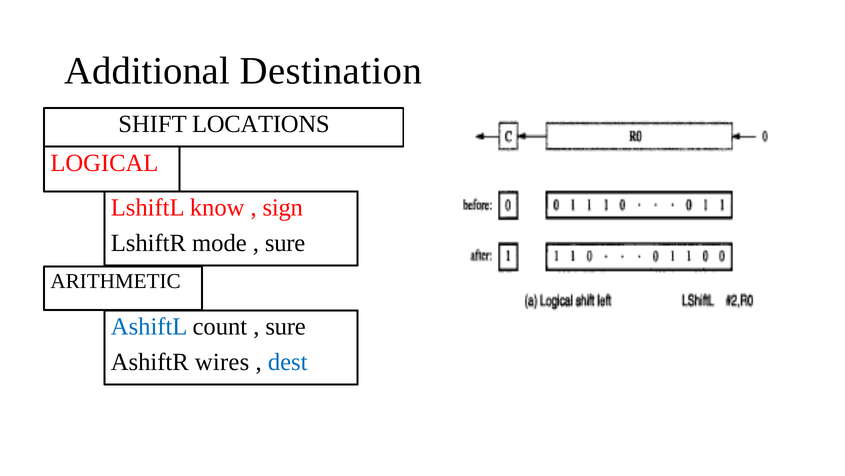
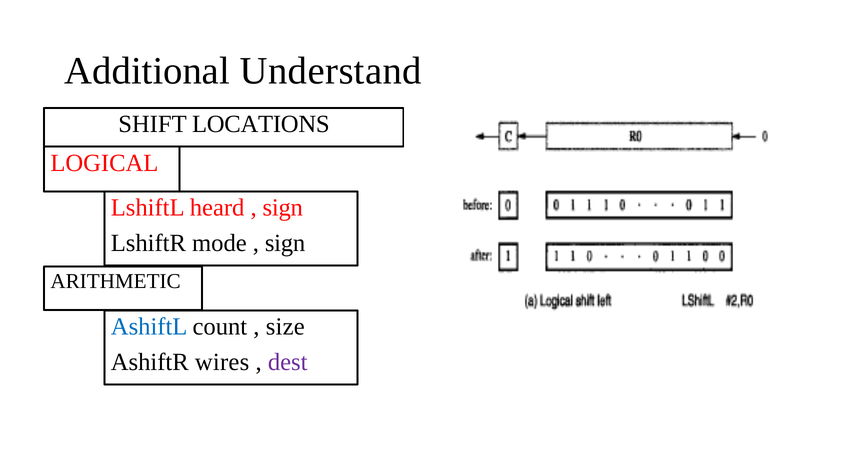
Destination: Destination -> Understand
know: know -> heard
sure at (285, 243): sure -> sign
sure at (286, 326): sure -> size
dest colour: blue -> purple
